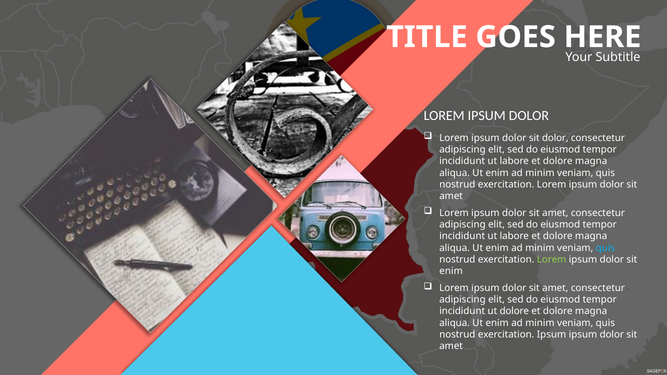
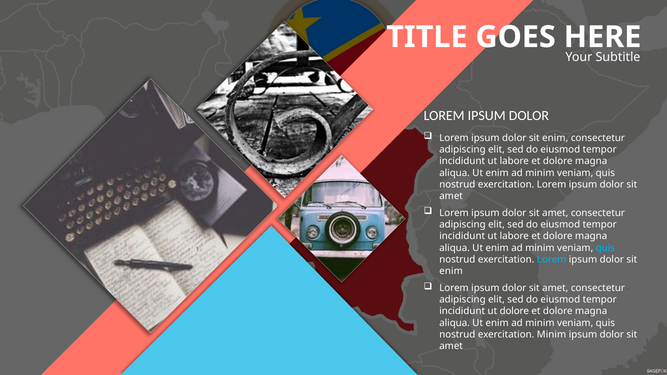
dolor at (555, 138): dolor -> enim
Lorem at (552, 260) colour: light green -> light blue
exercitation Ipsum: Ipsum -> Minim
